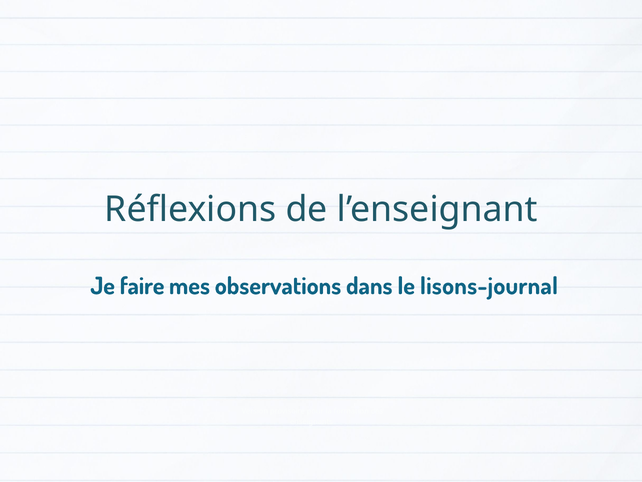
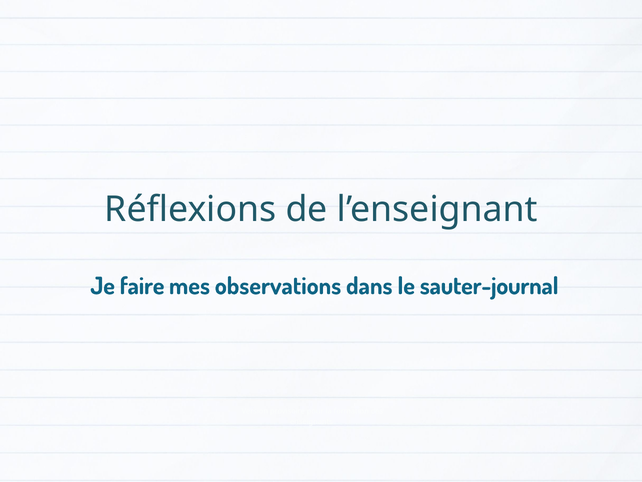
lisons-journal: lisons-journal -> sauter-journal
